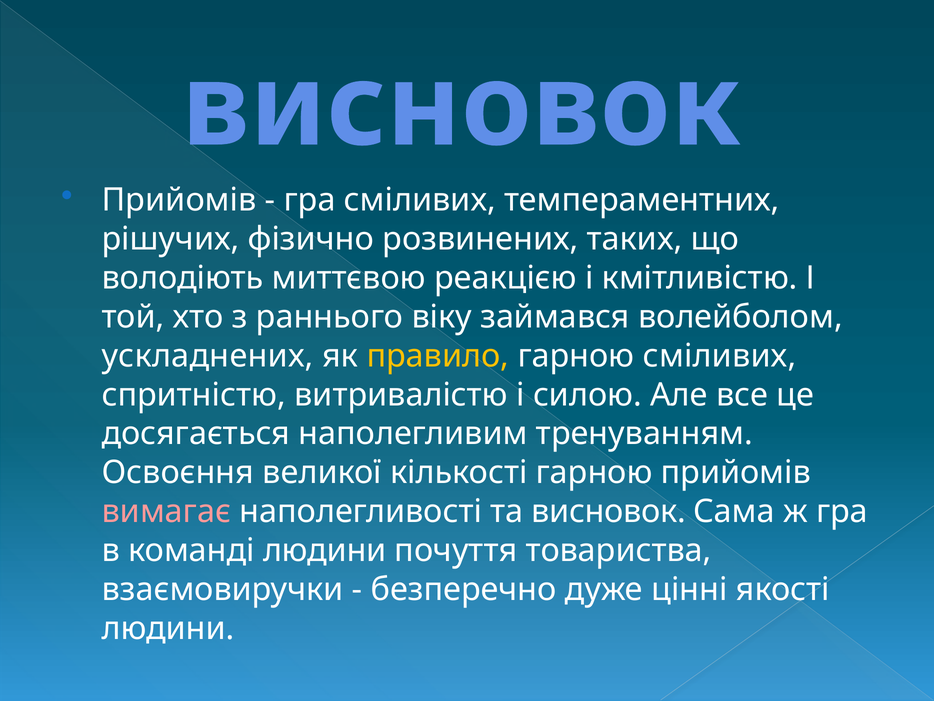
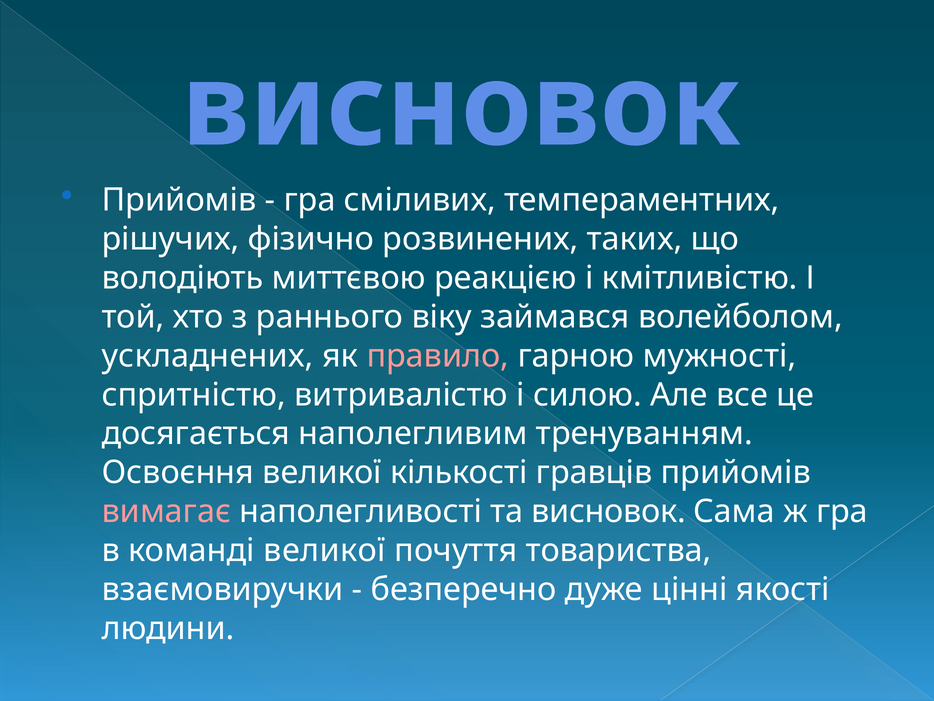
правило colour: yellow -> pink
гарною сміливих: сміливих -> мужності
кількості гарною: гарною -> гравців
команді людини: людини -> великої
